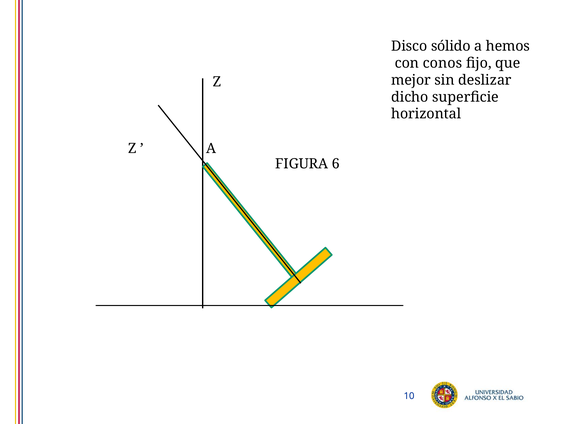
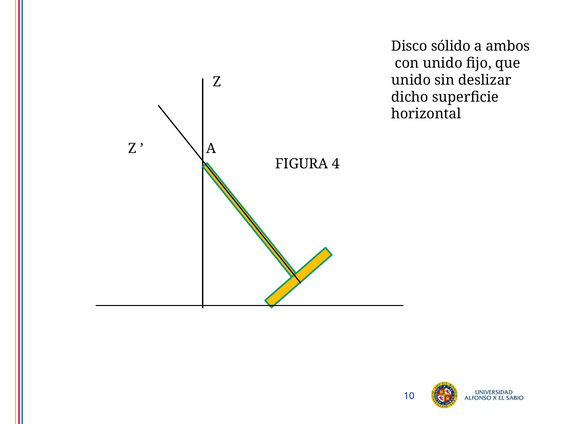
hemos: hemos -> ambos
con conos: conos -> unido
mejor at (411, 80): mejor -> unido
6: 6 -> 4
